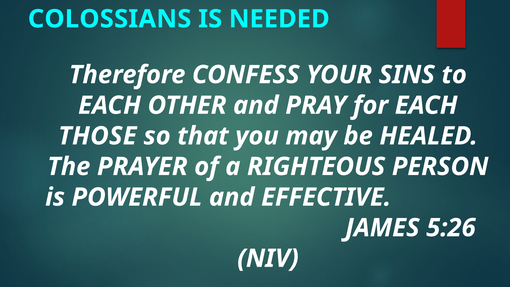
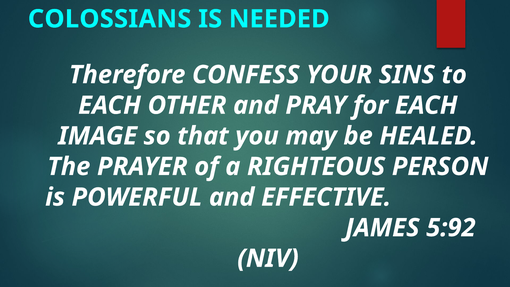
THOSE: THOSE -> IMAGE
5:26: 5:26 -> 5:92
